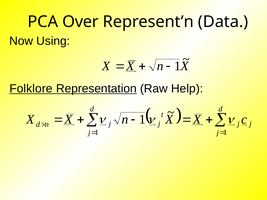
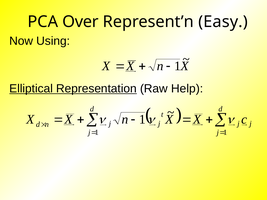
Data: Data -> Easy
Folklore: Folklore -> Elliptical
